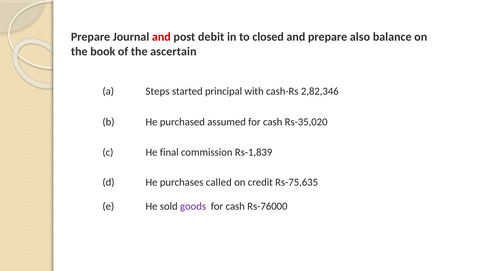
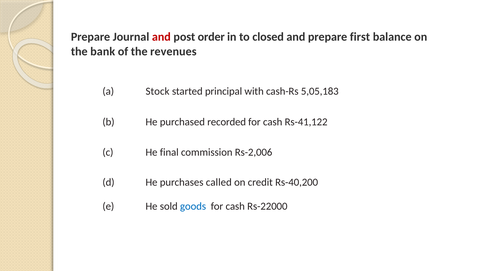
debit: debit -> order
also: also -> first
book: book -> bank
ascertain: ascertain -> revenues
Steps: Steps -> Stock
2,82,346: 2,82,346 -> 5,05,183
assumed: assumed -> recorded
Rs-35,020: Rs-35,020 -> Rs-41,122
Rs-1,839: Rs-1,839 -> Rs-2,006
Rs-75,635: Rs-75,635 -> Rs-40,200
goods colour: purple -> blue
Rs-76000: Rs-76000 -> Rs-22000
